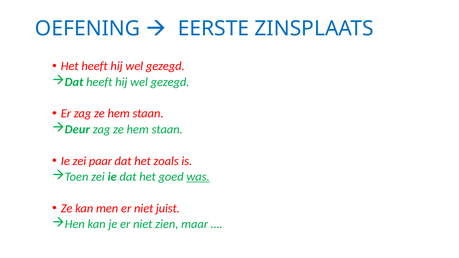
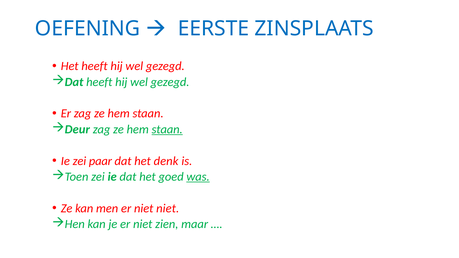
staan at (167, 129) underline: none -> present
zoals: zoals -> denk
niet juist: juist -> niet
